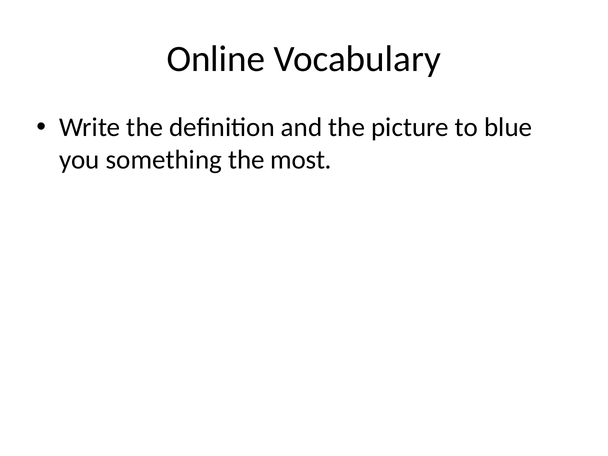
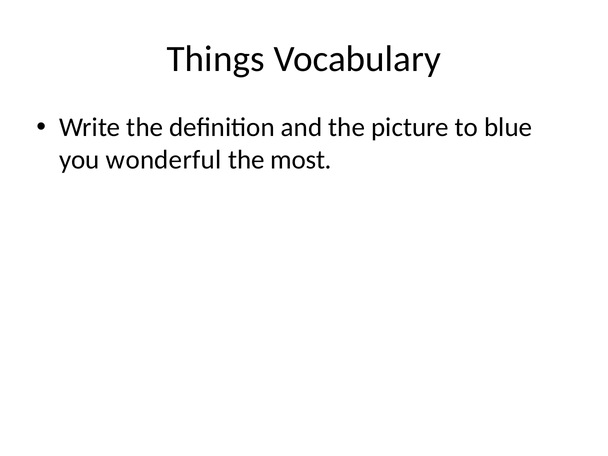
Online: Online -> Things
something: something -> wonderful
